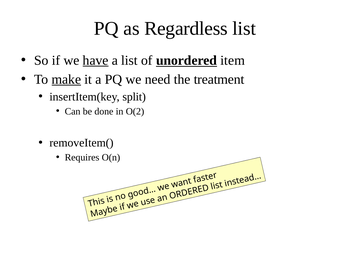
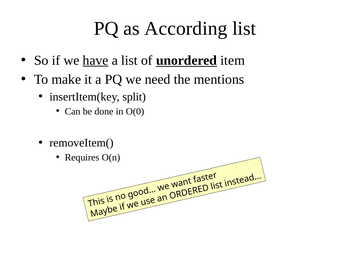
Regardless: Regardless -> According
make underline: present -> none
treatment: treatment -> mentions
O(2: O(2 -> O(0
